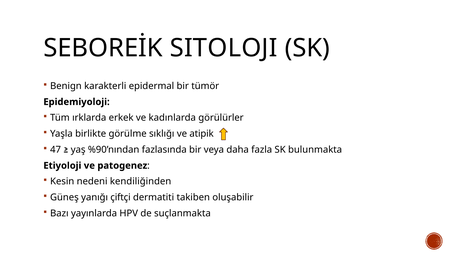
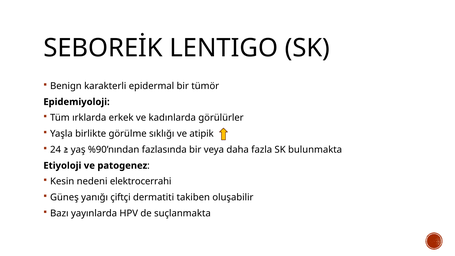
SITOLOJI: SITOLOJI -> LENTIGO
47: 47 -> 24
kendiliğinden: kendiliğinden -> elektrocerrahi
